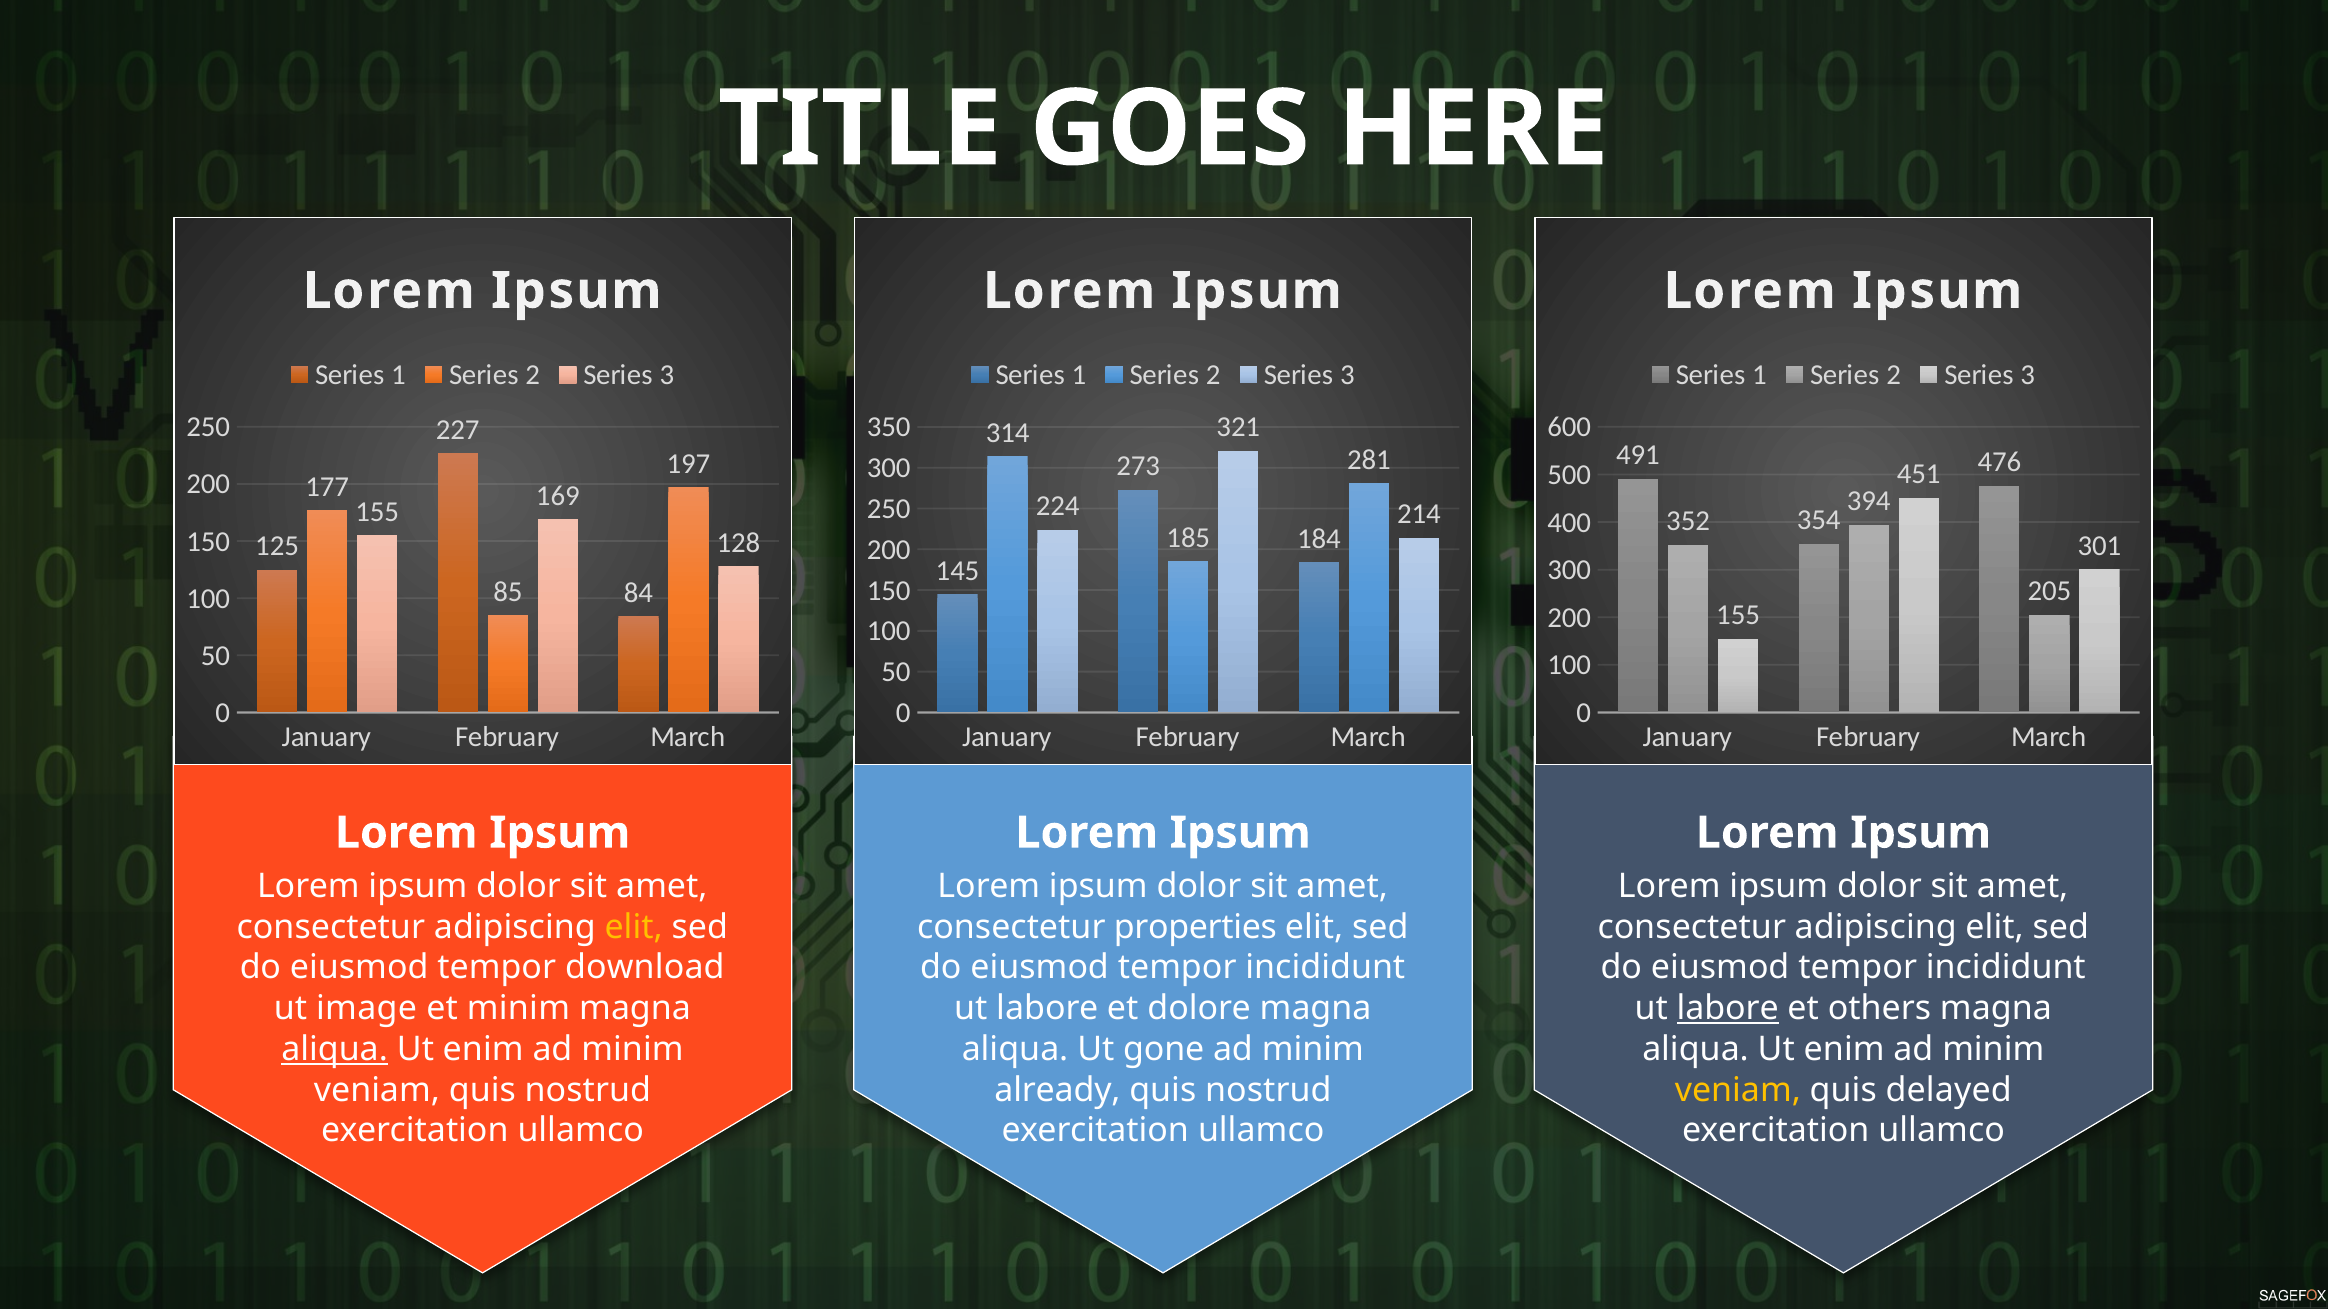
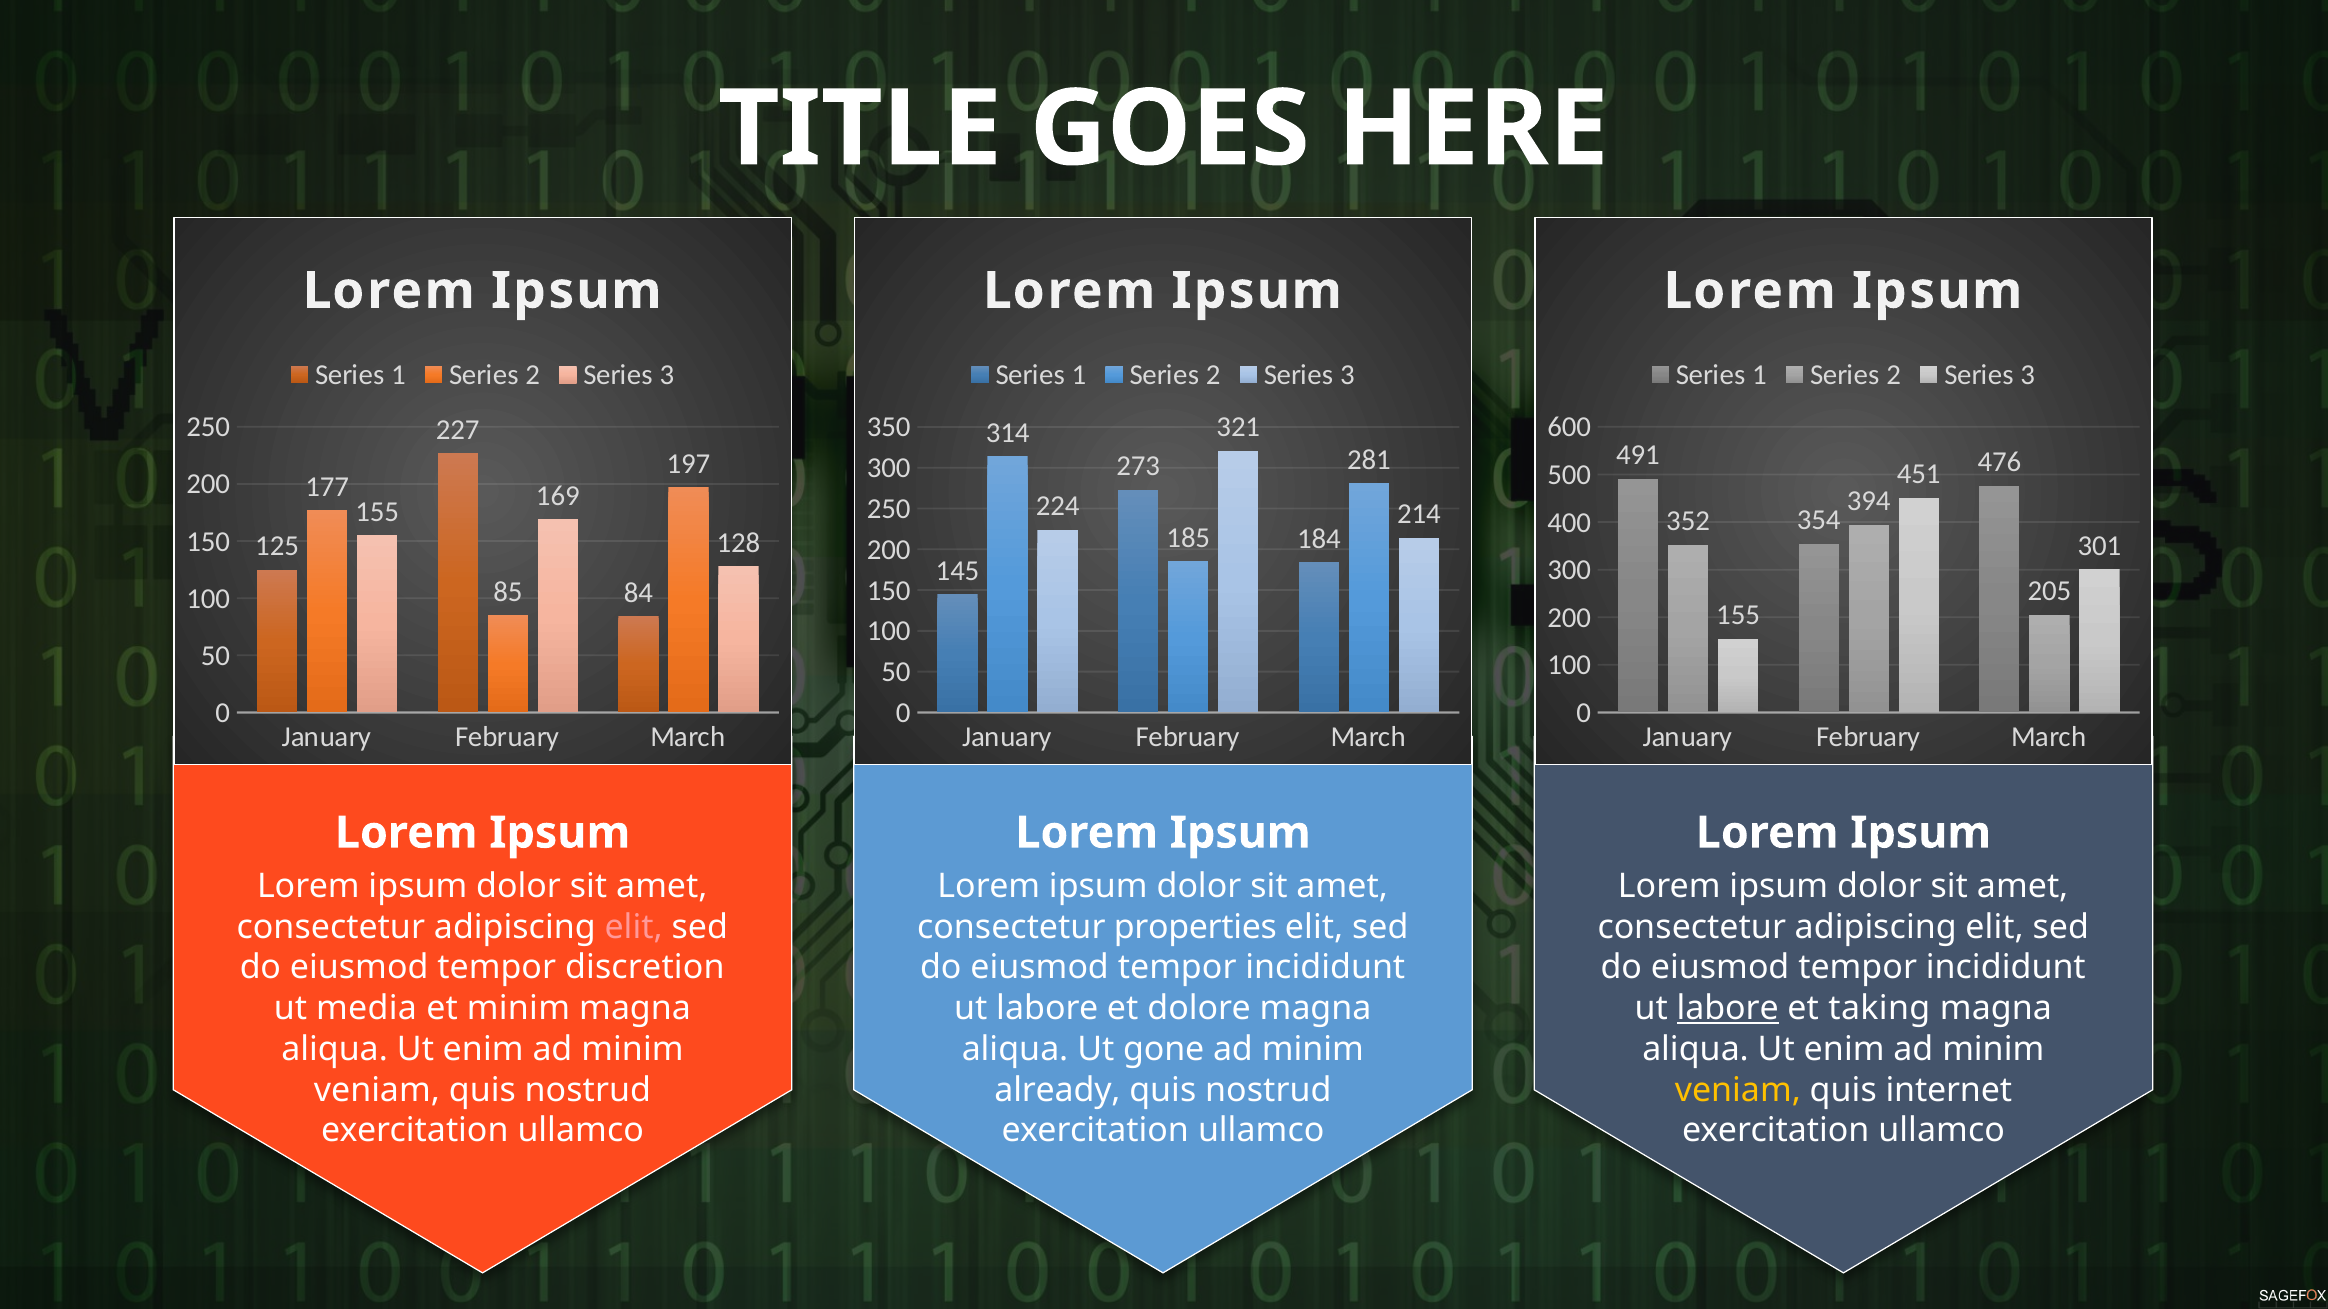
elit at (634, 927) colour: yellow -> pink
download: download -> discretion
image: image -> media
others: others -> taking
aliqua at (335, 1050) underline: present -> none
delayed: delayed -> internet
